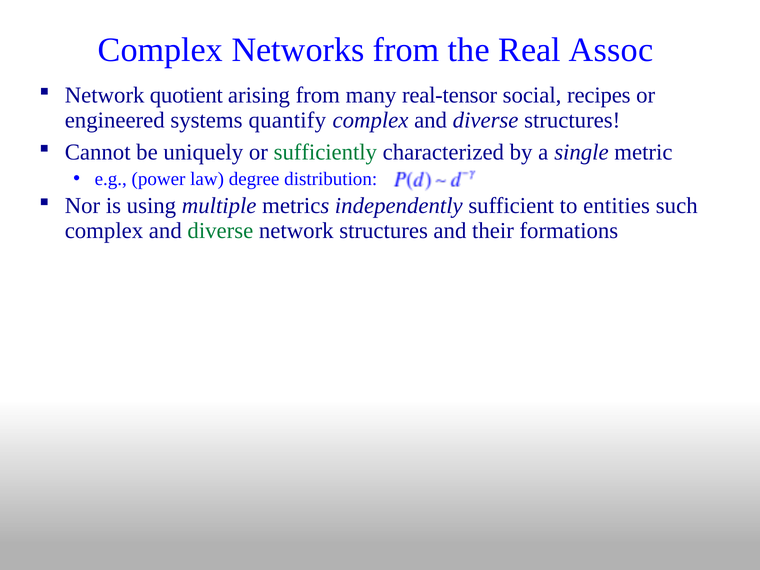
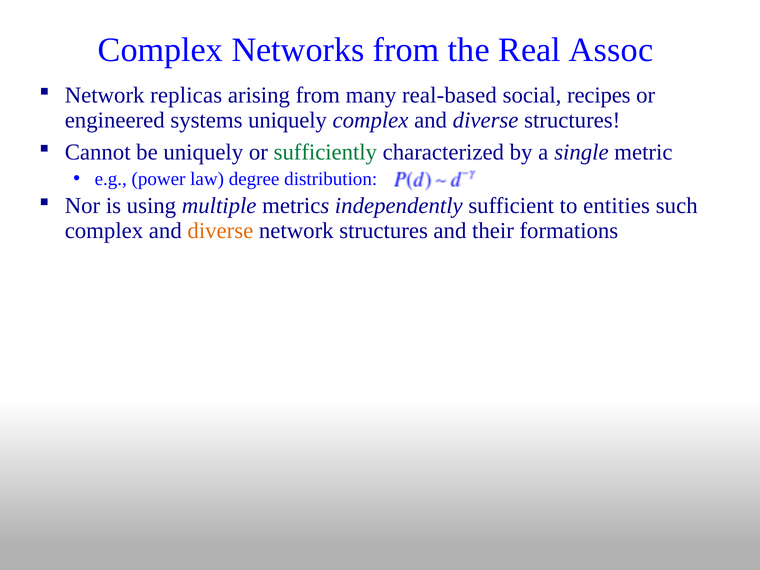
quotient: quotient -> replicas
real-tensor: real-tensor -> real-based
systems quantify: quantify -> uniquely
diverse at (220, 231) colour: green -> orange
